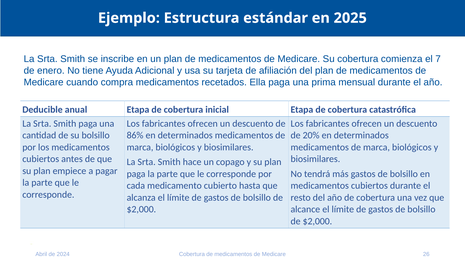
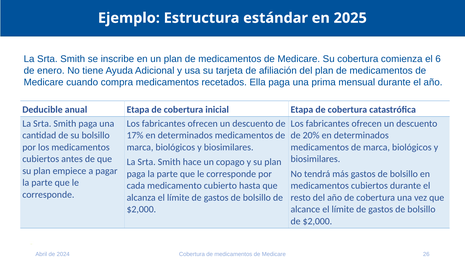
7: 7 -> 6
86%: 86% -> 17%
